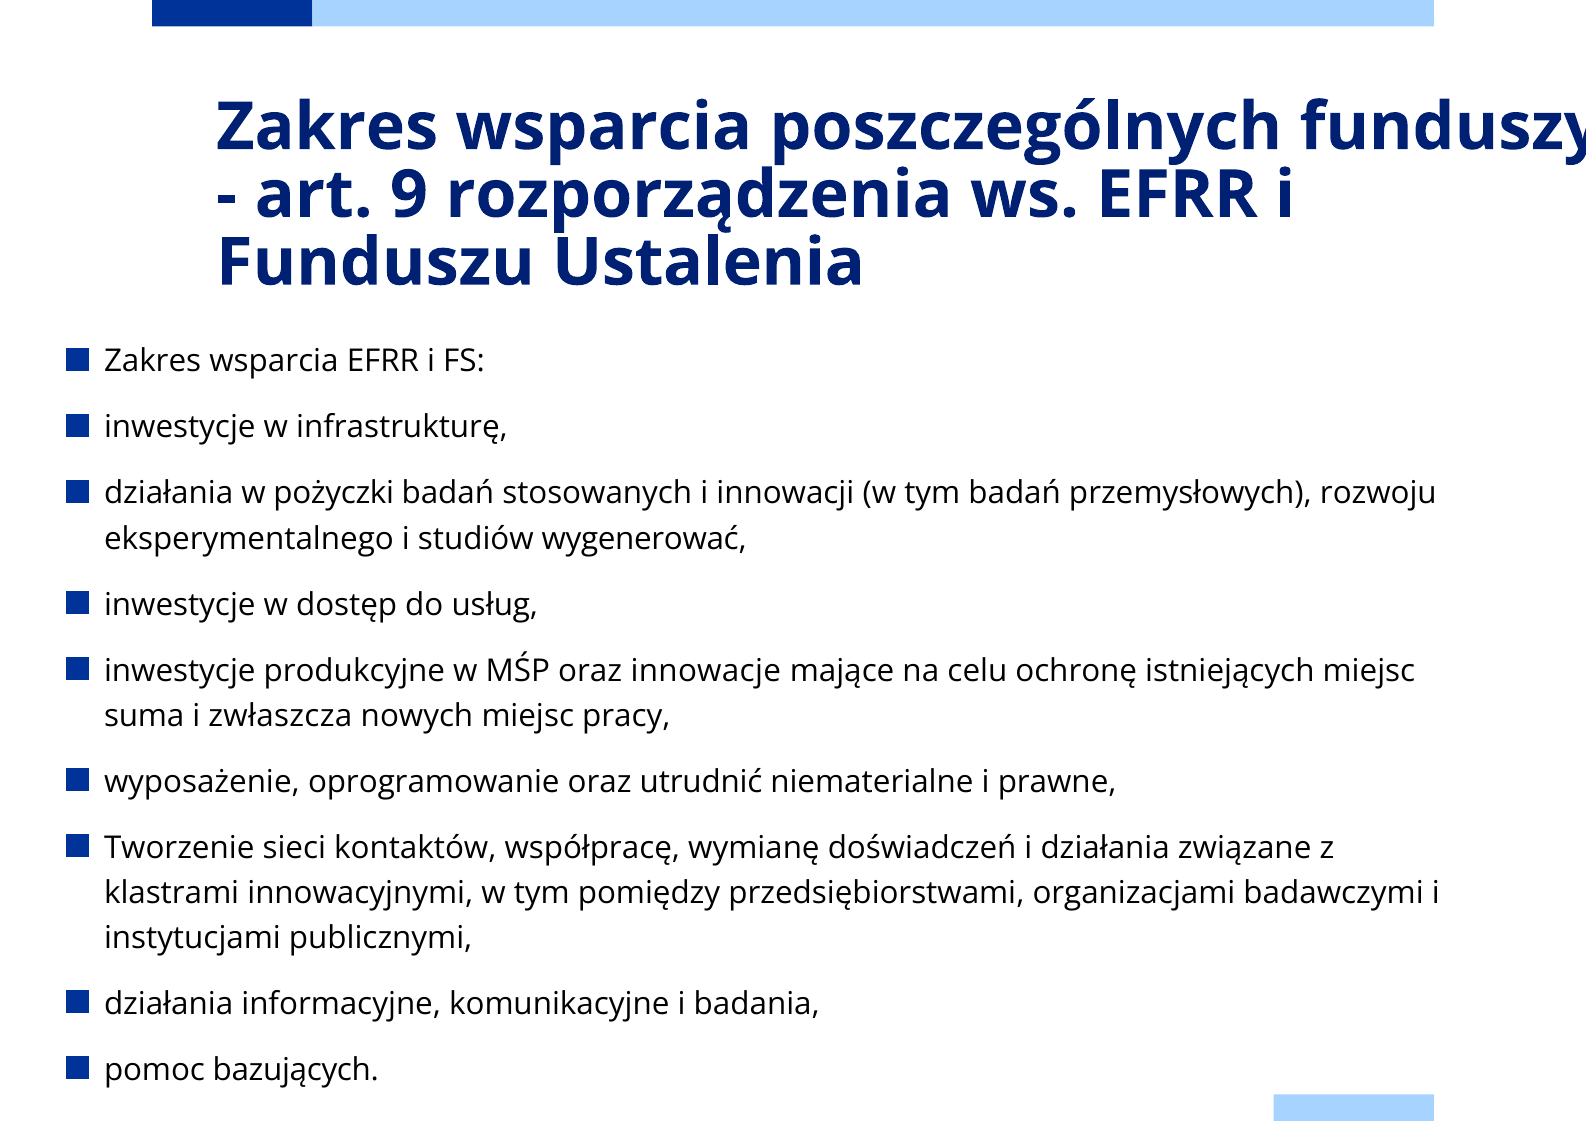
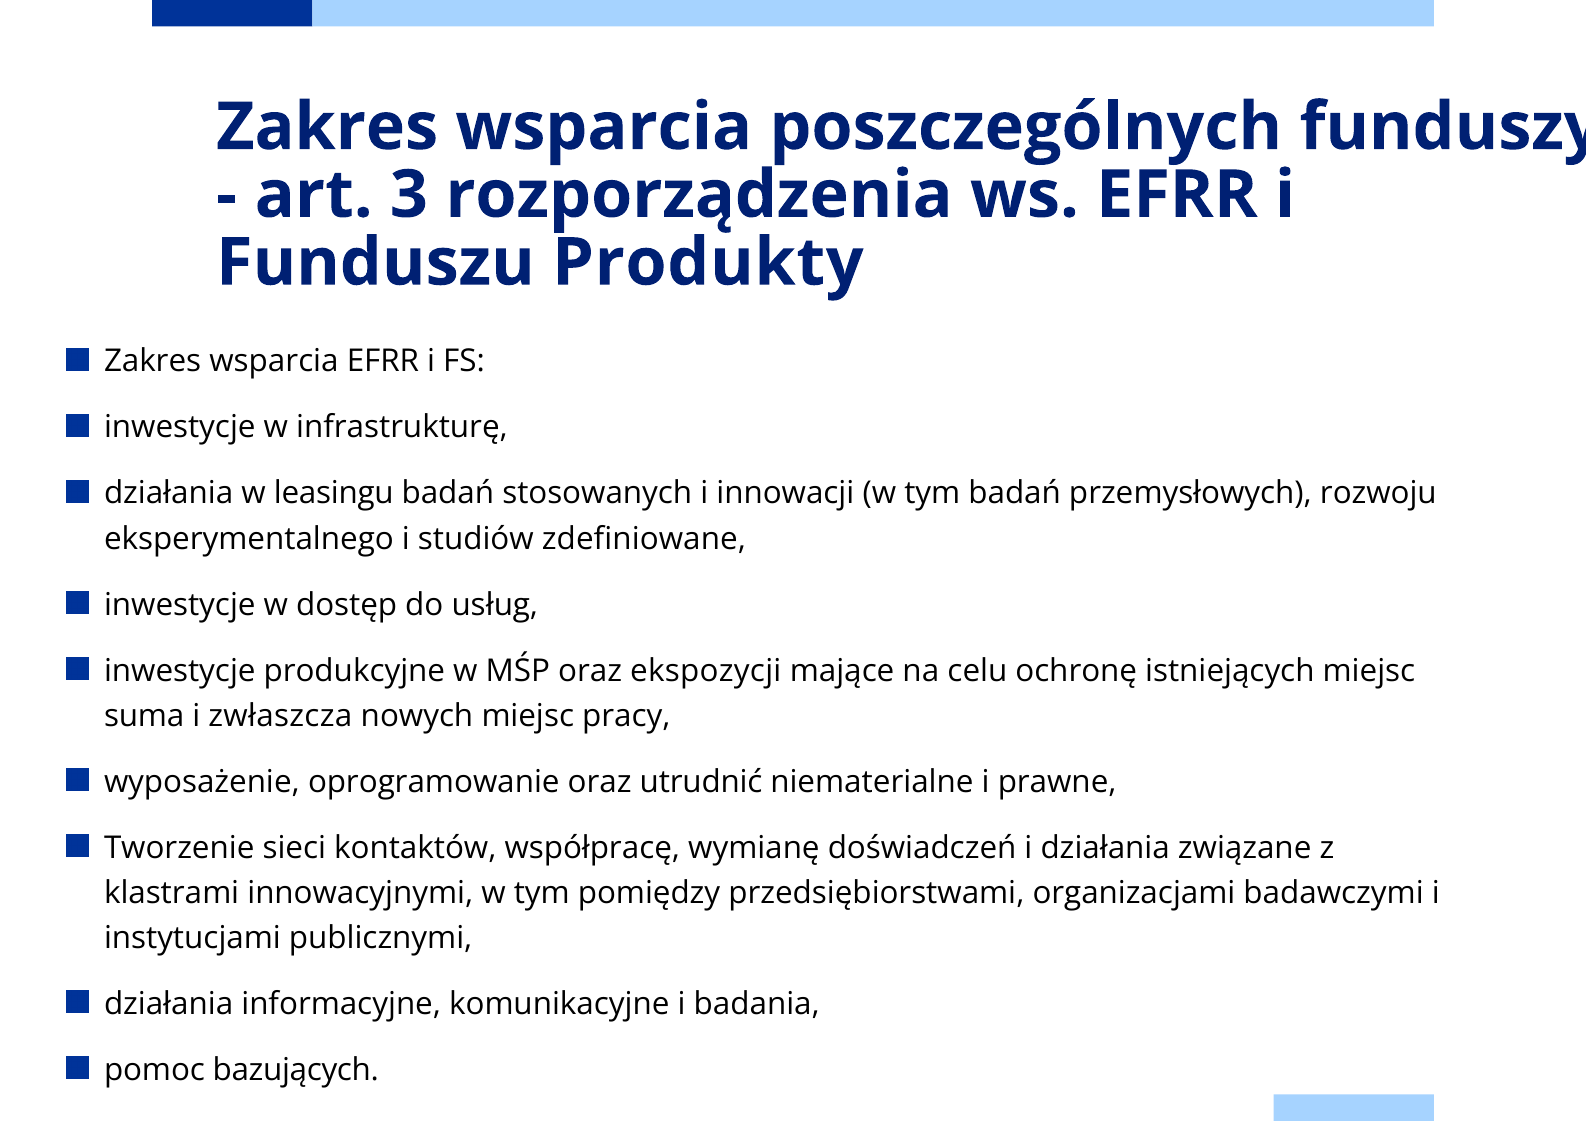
9: 9 -> 3
Ustalenia: Ustalenia -> Produkty
pożyczki: pożyczki -> leasingu
wygenerować: wygenerować -> zdefiniowane
innowacje: innowacje -> ekspozycji
